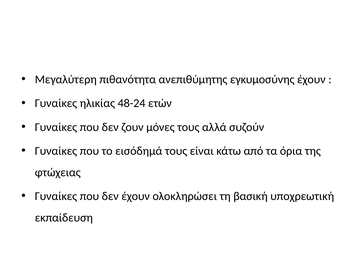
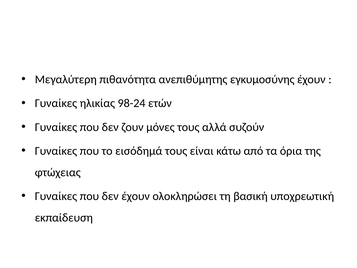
48-24: 48-24 -> 98-24
